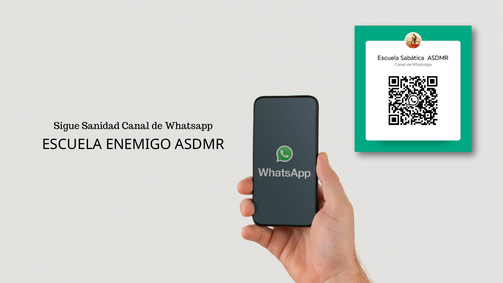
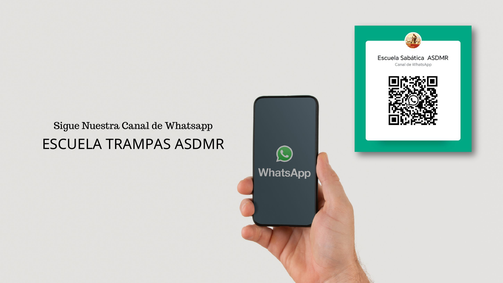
Sanidad: Sanidad -> Nuestra
ENEMIGO: ENEMIGO -> TRAMPAS
